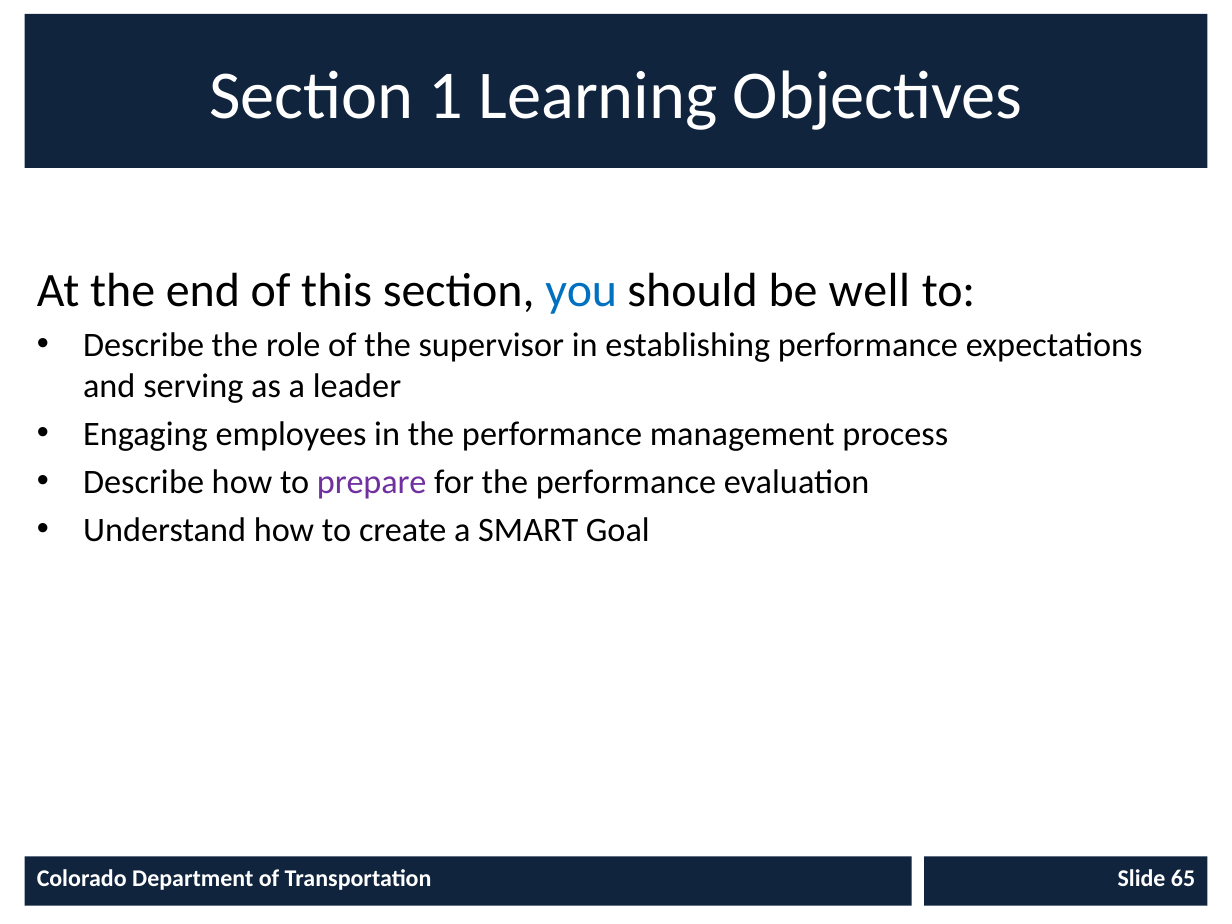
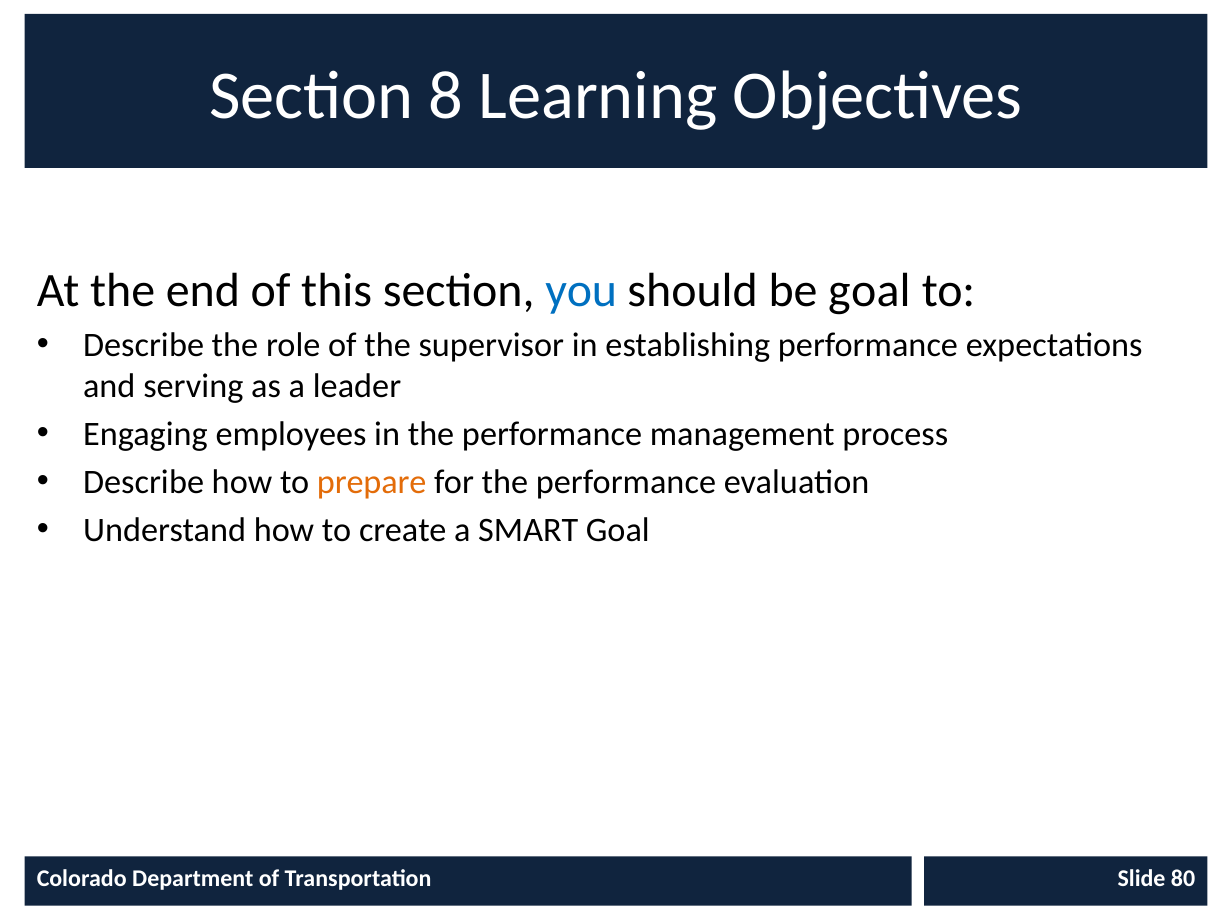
1: 1 -> 8
be well: well -> goal
prepare colour: purple -> orange
65: 65 -> 80
